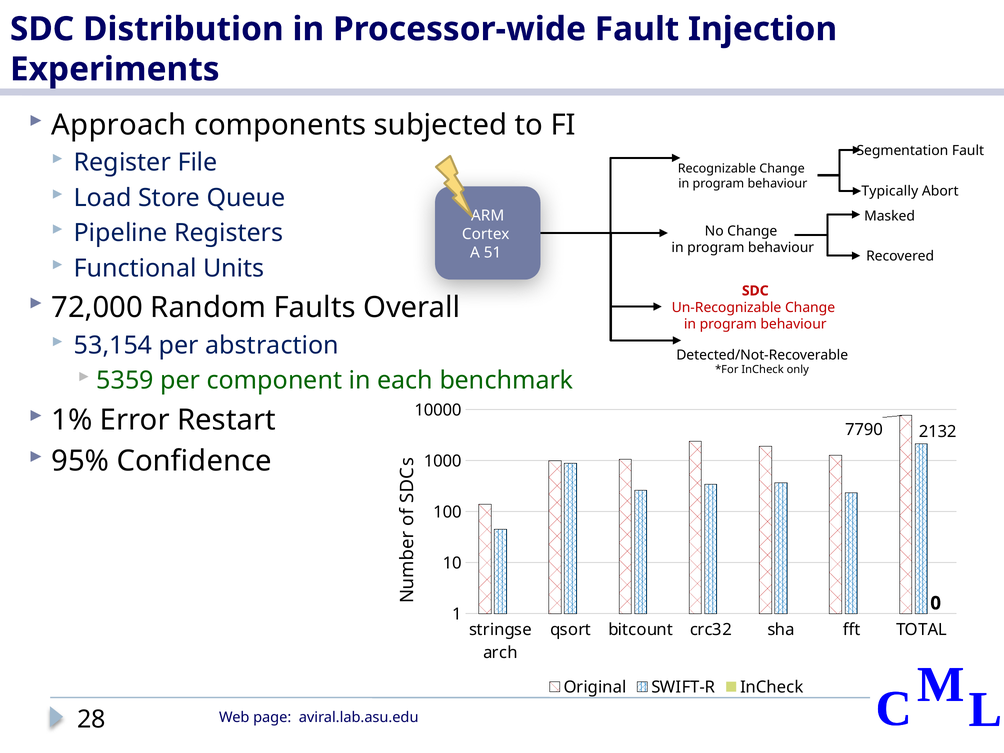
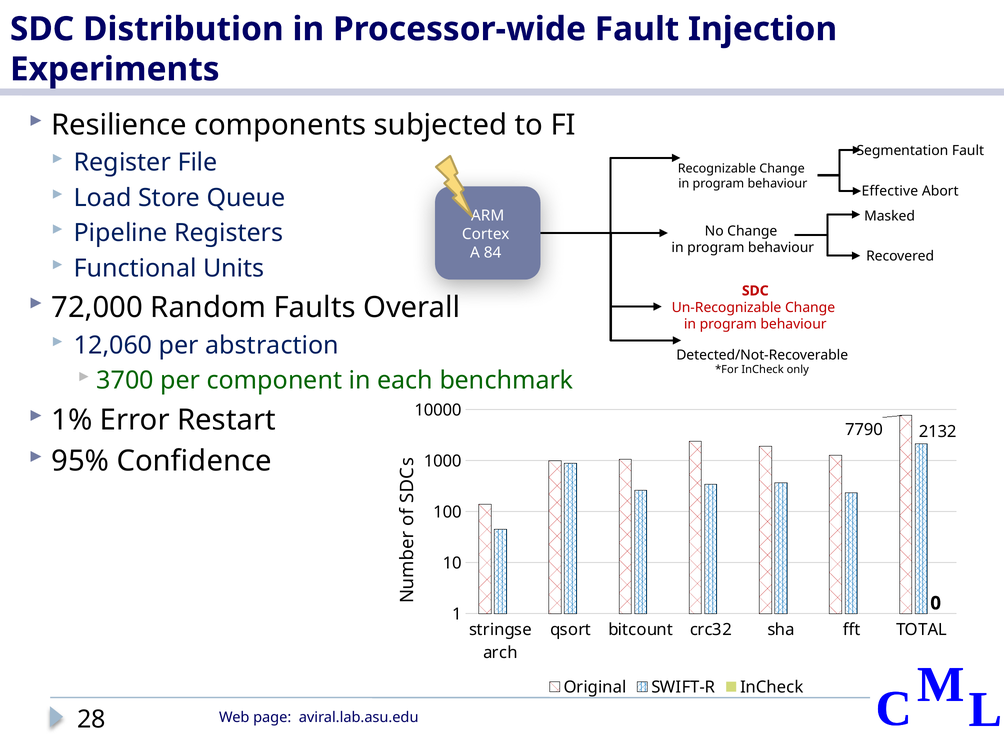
Approach: Approach -> Resilience
Typically: Typically -> Effective
51: 51 -> 84
53,154: 53,154 -> 12,060
5359: 5359 -> 3700
